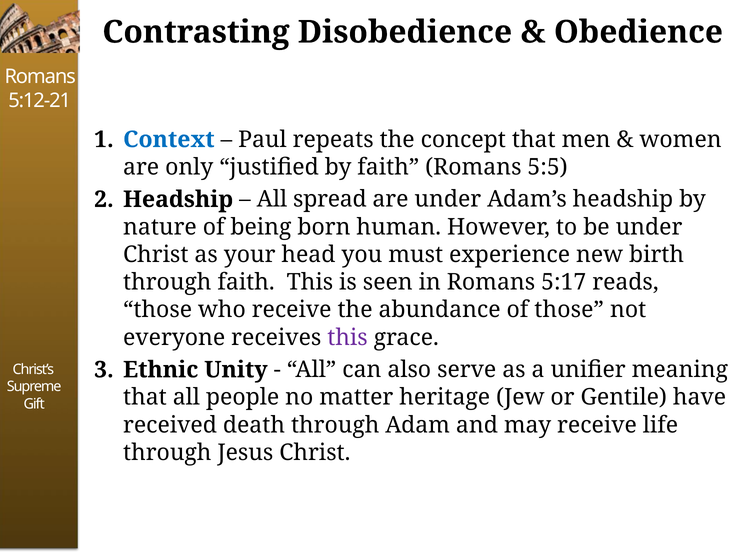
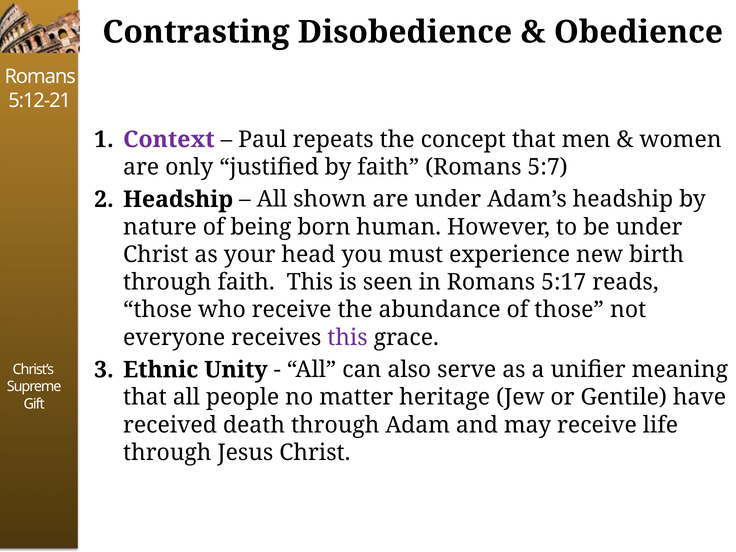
Context colour: blue -> purple
5:5: 5:5 -> 5:7
spread: spread -> shown
